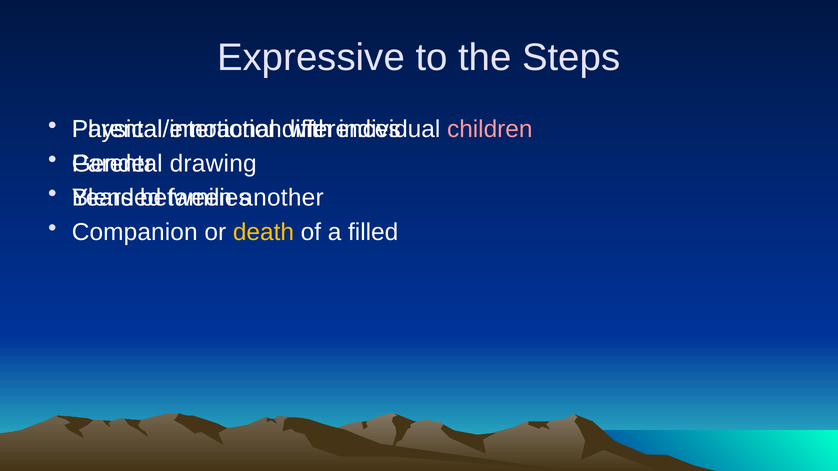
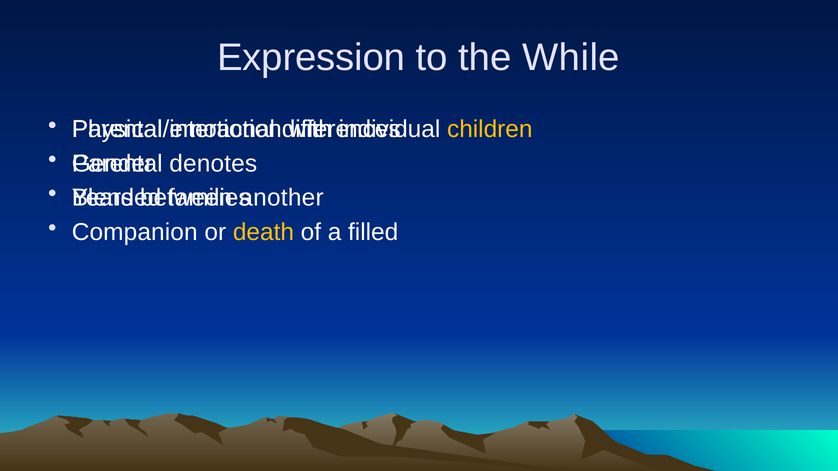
Expressive: Expressive -> Expression
Steps: Steps -> While
children colour: pink -> yellow
drawing: drawing -> denotes
